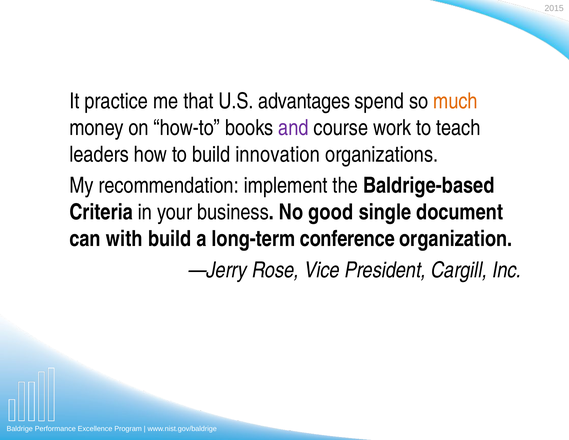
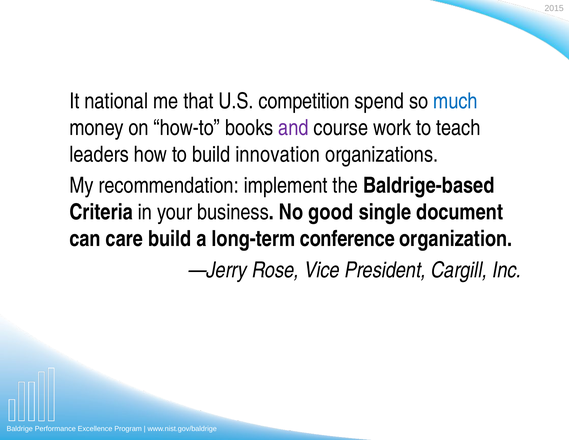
practice: practice -> national
advantages: advantages -> competition
much colour: orange -> blue
with: with -> care
